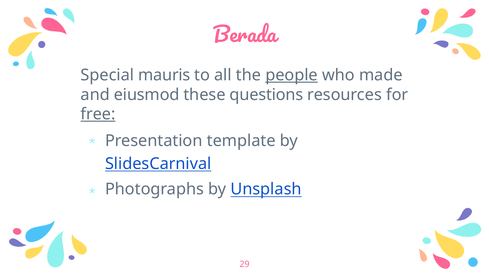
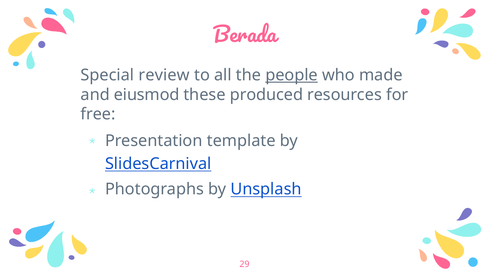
mauris: mauris -> review
questions: questions -> produced
free underline: present -> none
